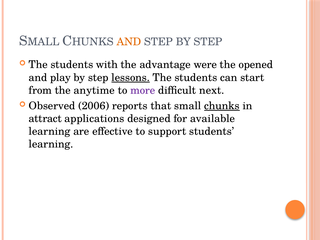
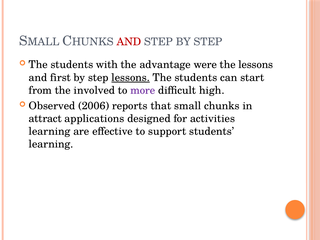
AND at (129, 42) colour: orange -> red
the opened: opened -> lessons
play: play -> first
anytime: anytime -> involved
next: next -> high
chunks underline: present -> none
available: available -> activities
